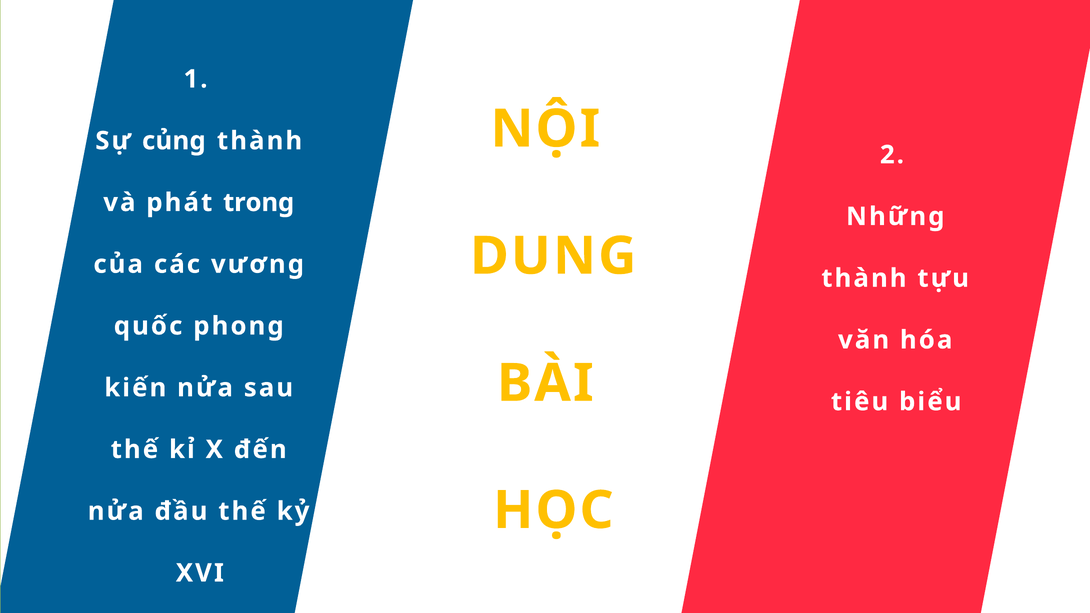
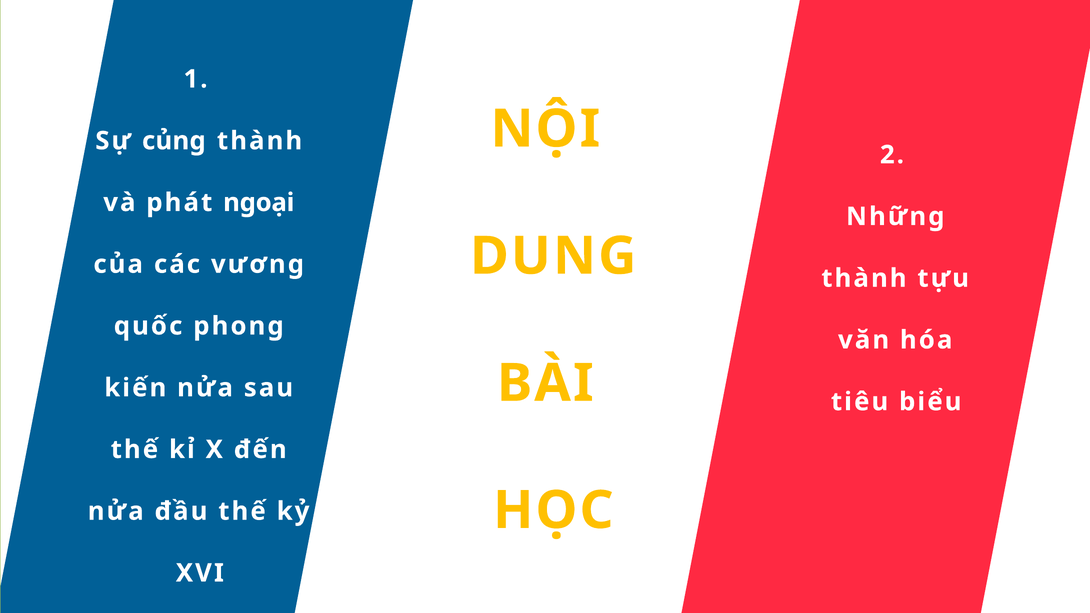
trong: trong -> ngoại
